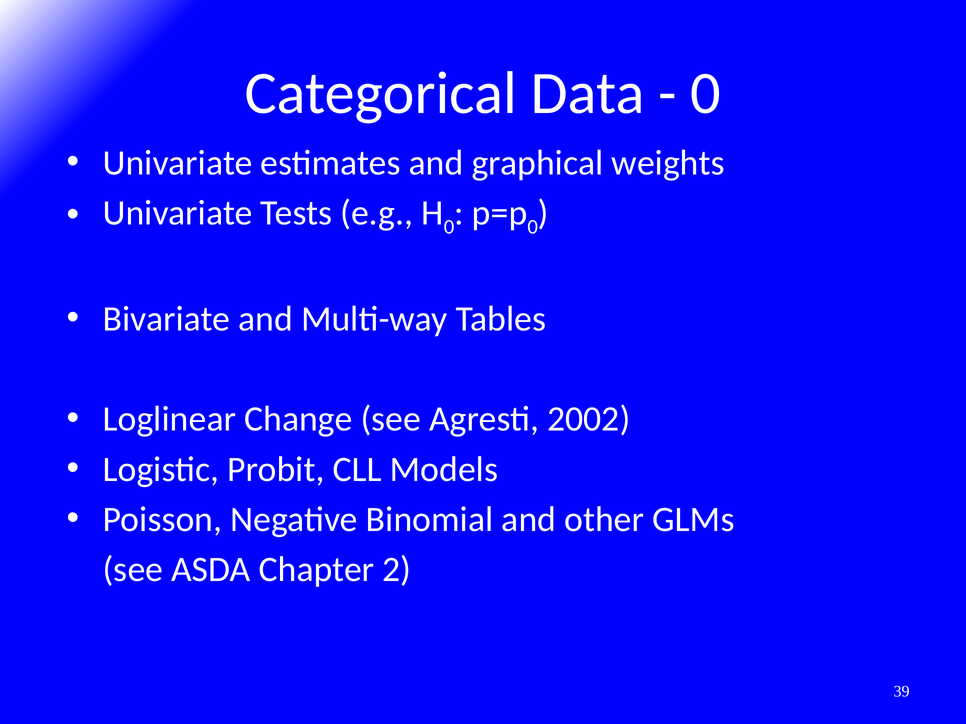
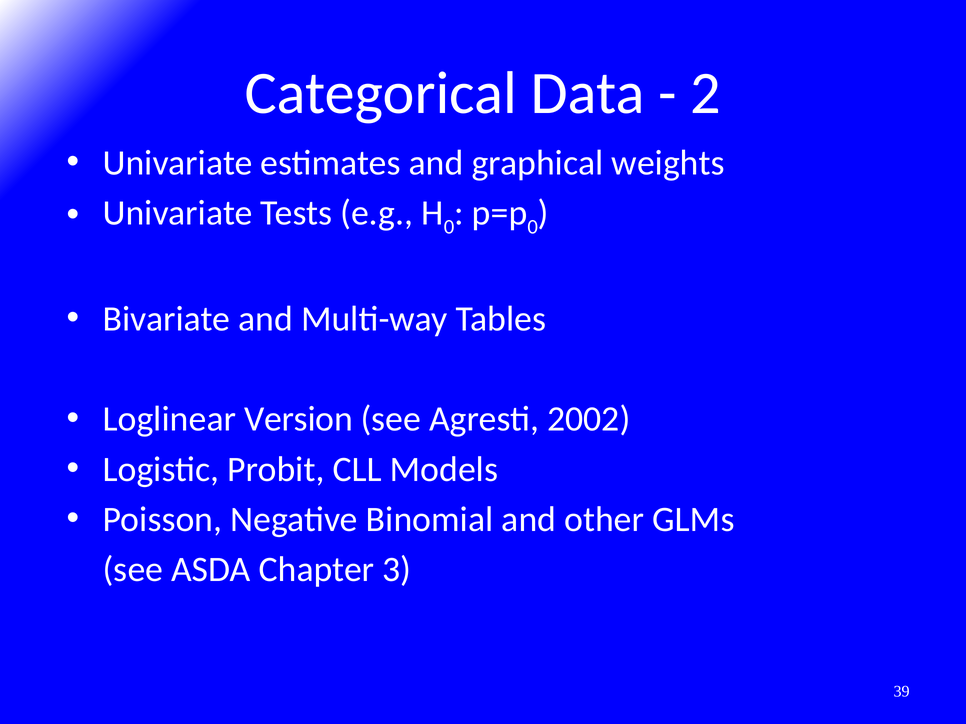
0 at (705, 94): 0 -> 2
Change: Change -> Version
2: 2 -> 3
